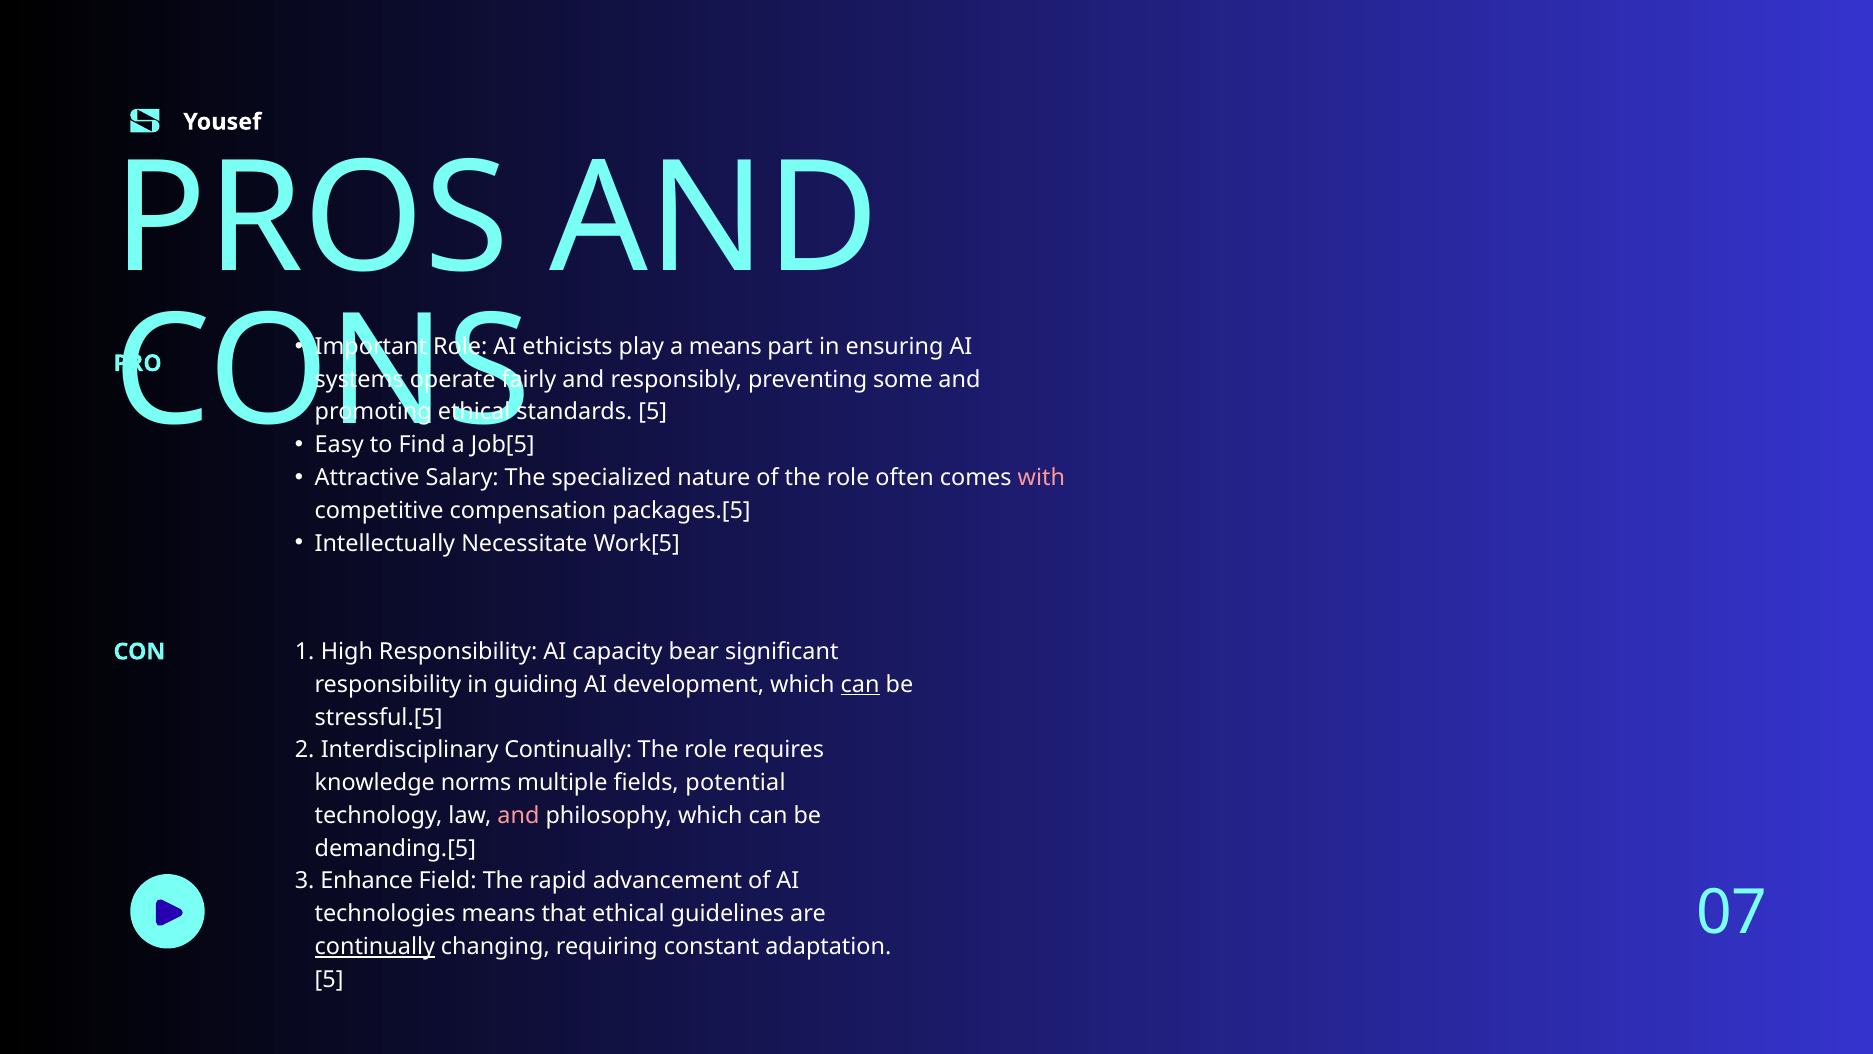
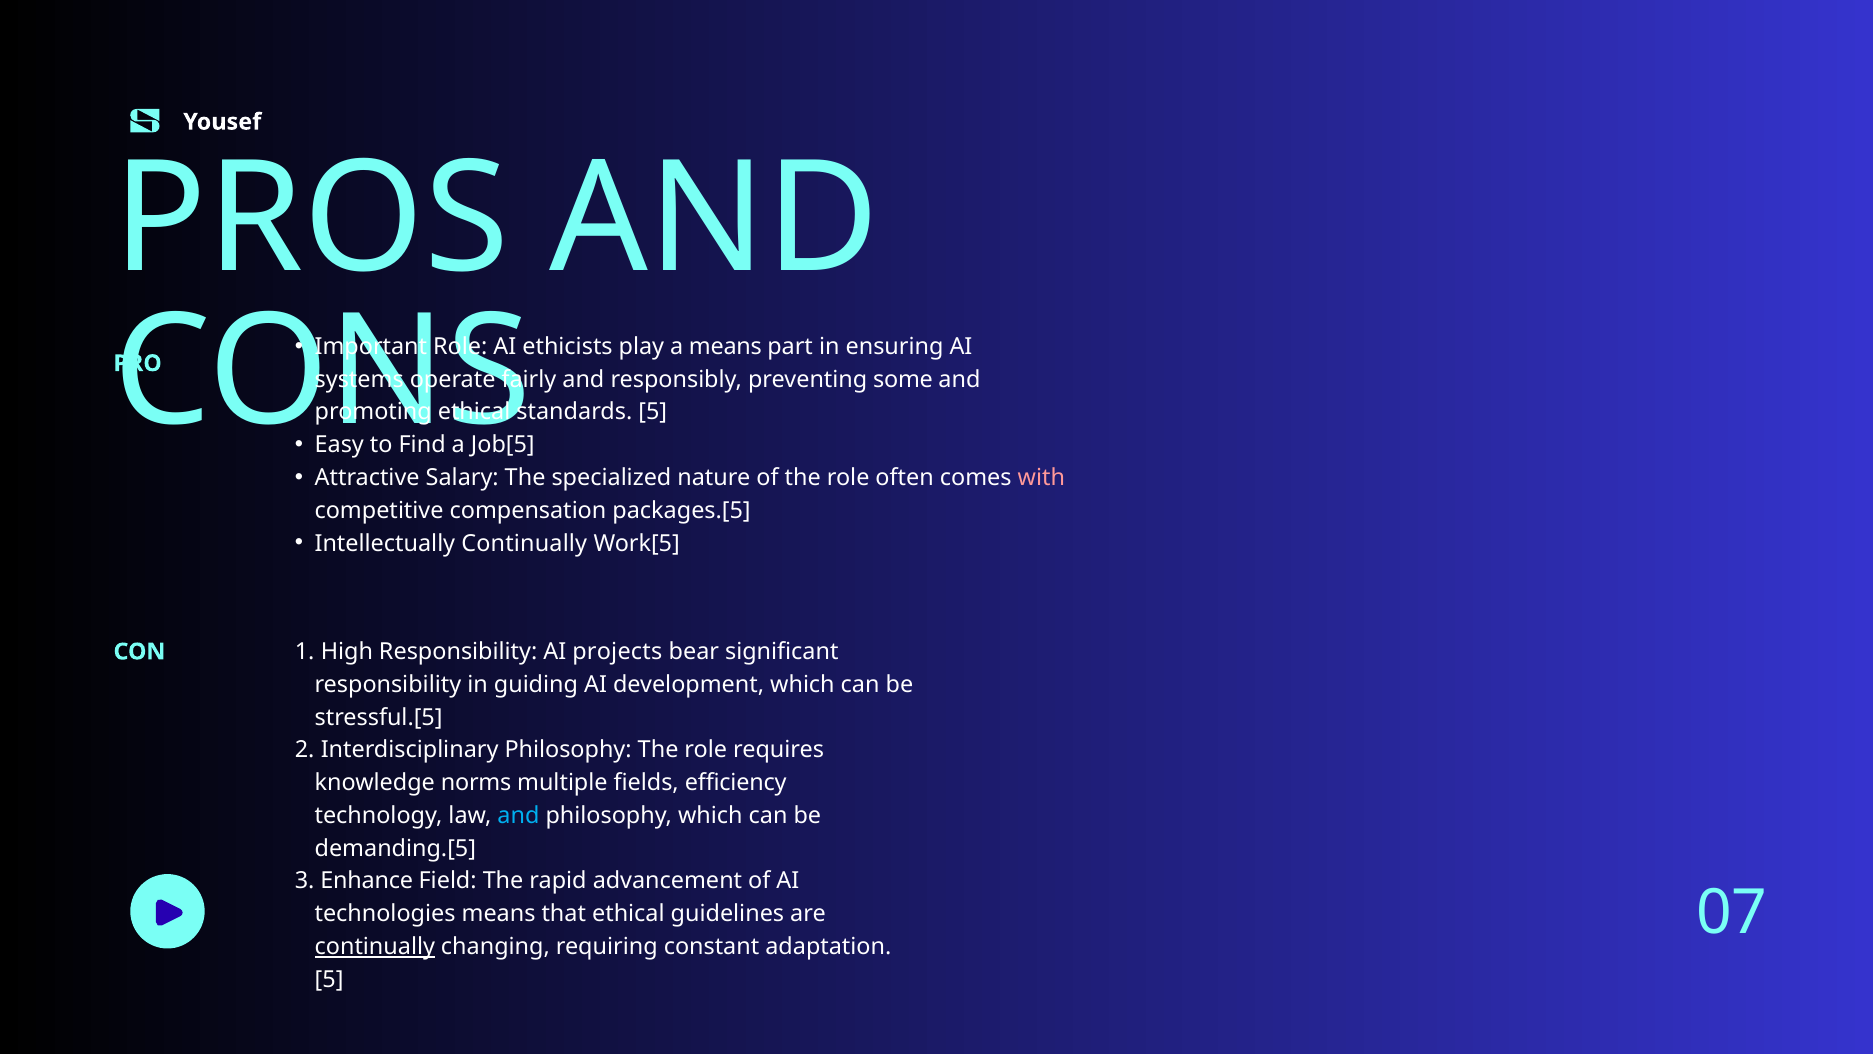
Intellectually Necessitate: Necessitate -> Continually
capacity: capacity -> projects
can at (860, 684) underline: present -> none
Interdisciplinary Continually: Continually -> Philosophy
potential: potential -> efficiency
and at (518, 815) colour: pink -> light blue
